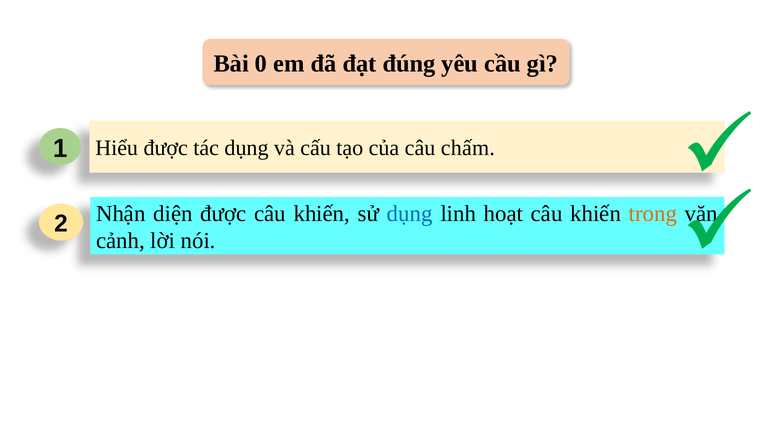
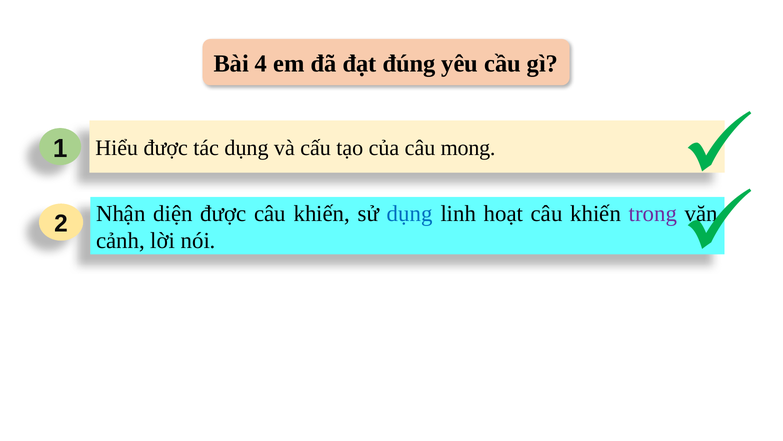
0: 0 -> 4
chấm: chấm -> mong
trong colour: orange -> purple
